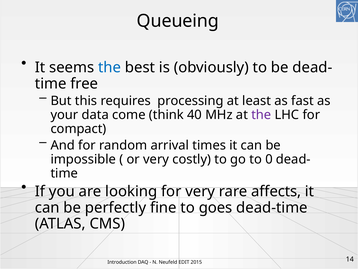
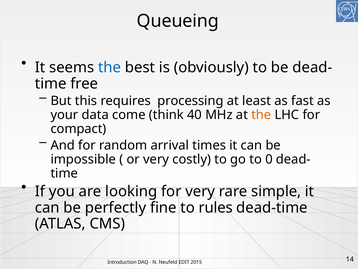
the at (261, 115) colour: purple -> orange
affects: affects -> simple
goes: goes -> rules
